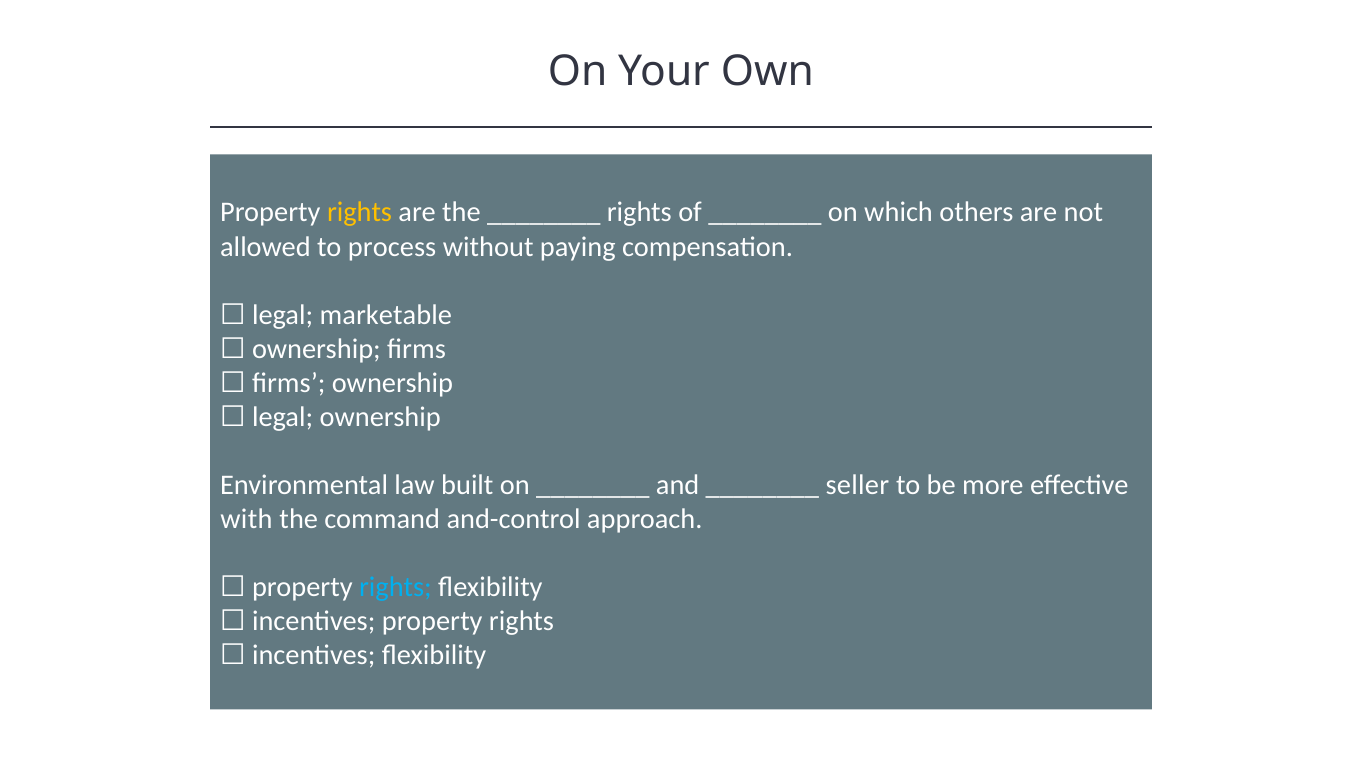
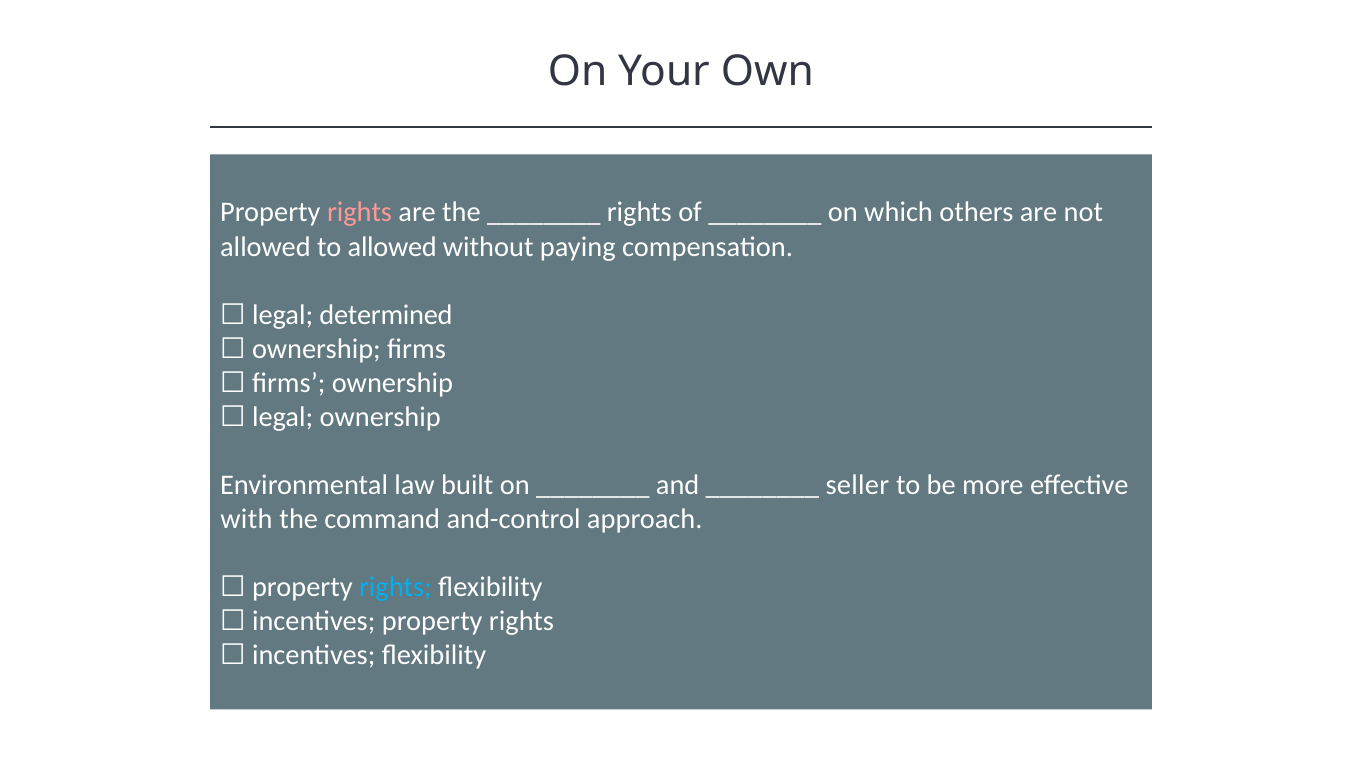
rights at (360, 213) colour: yellow -> pink
to process: process -> allowed
marketable: marketable -> determined
